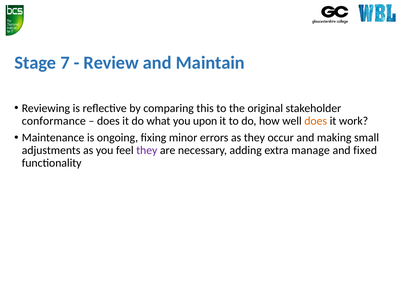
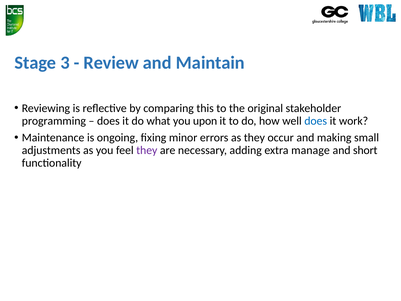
7: 7 -> 3
conformance: conformance -> programming
does at (316, 121) colour: orange -> blue
fixed: fixed -> short
